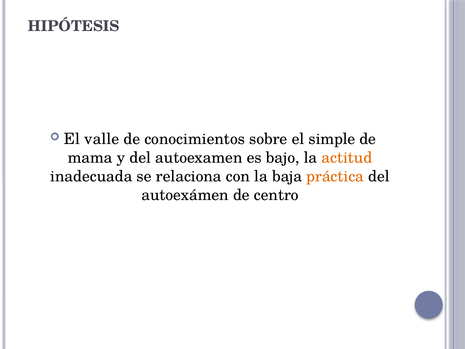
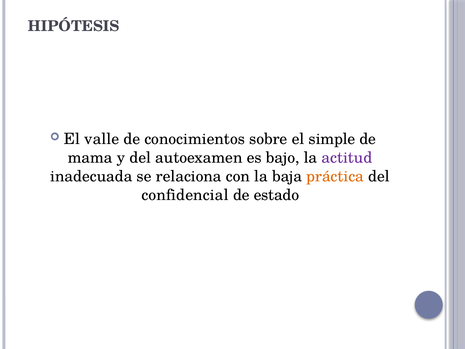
actitud colour: orange -> purple
autoexámen: autoexámen -> confidencial
centro: centro -> estado
